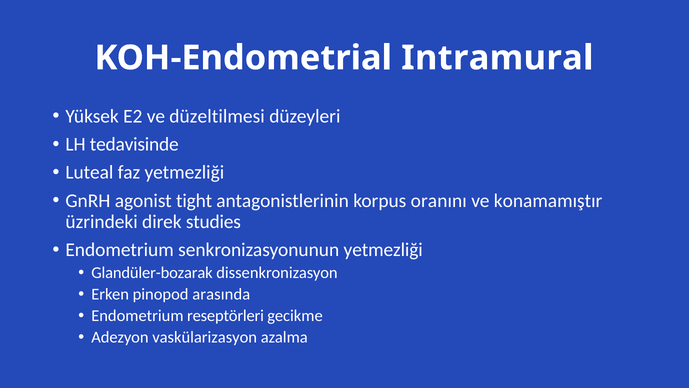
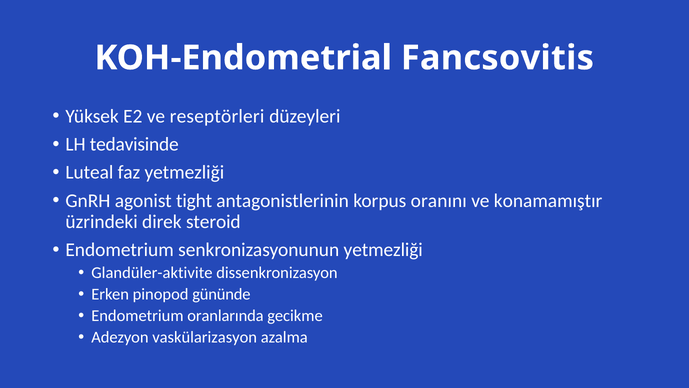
Intramural: Intramural -> Fancsovitis
düzeltilmesi: düzeltilmesi -> reseptörleri
studies: studies -> steroid
Glandüler-bozarak: Glandüler-bozarak -> Glandüler-aktivite
arasında: arasında -> gününde
reseptörleri: reseptörleri -> oranlarında
